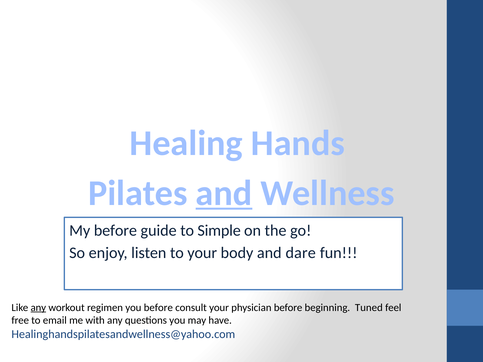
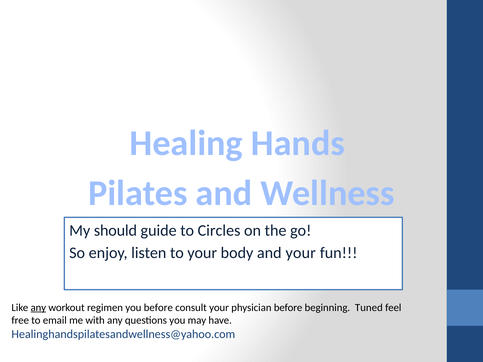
and at (224, 193) underline: present -> none
My before: before -> should
Simple: Simple -> Circles
and dare: dare -> your
